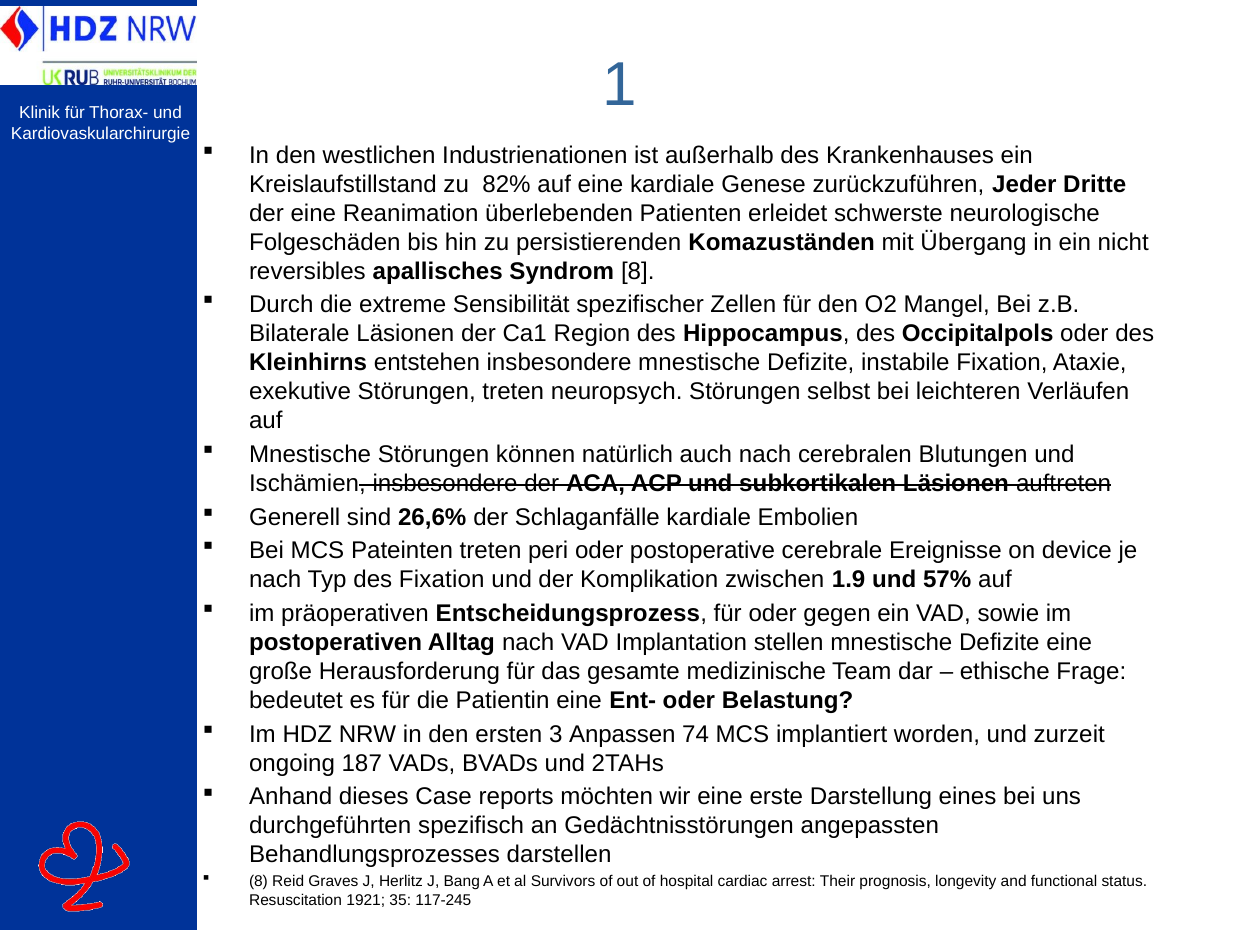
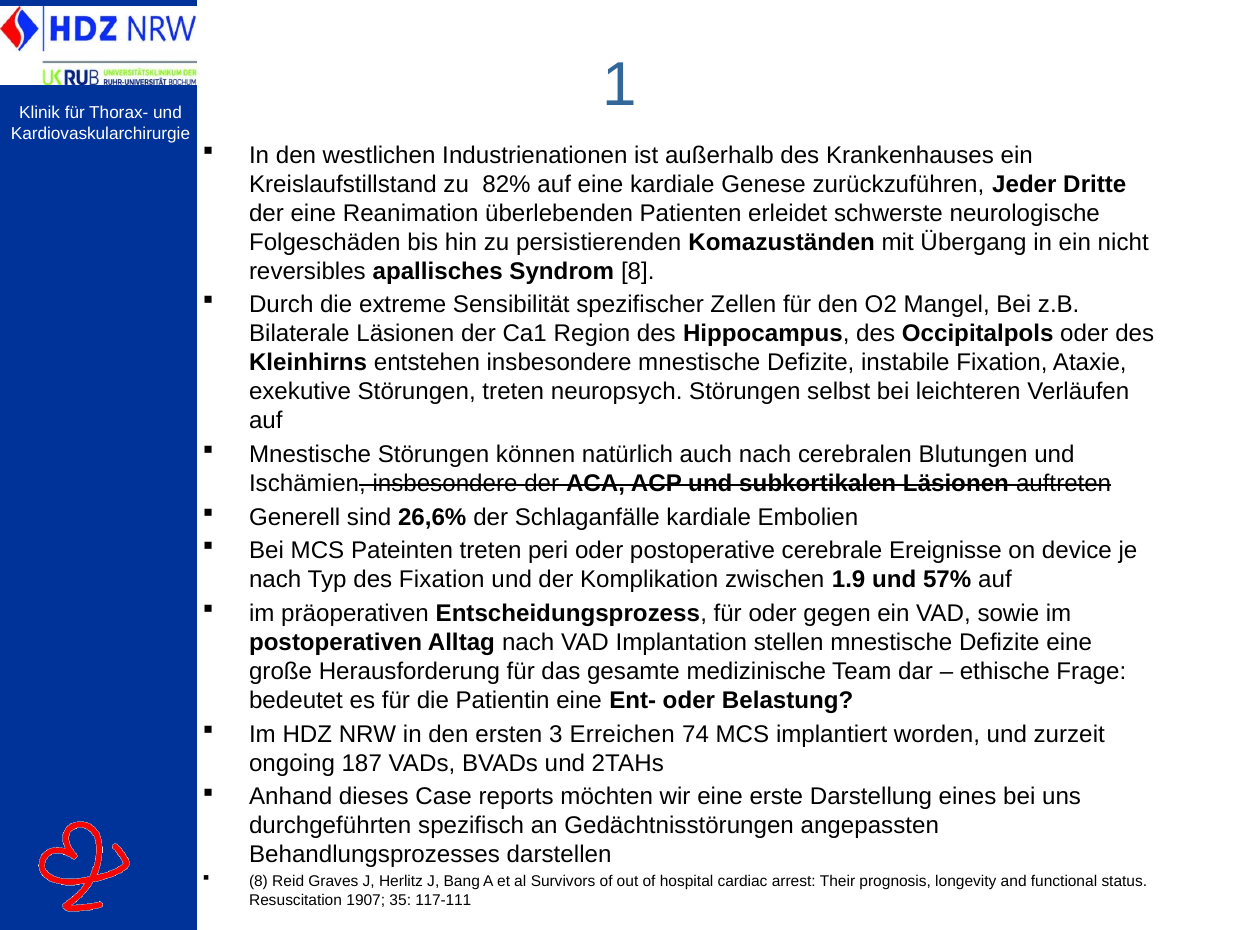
Anpassen: Anpassen -> Erreichen
1921: 1921 -> 1907
117-245: 117-245 -> 117-111
